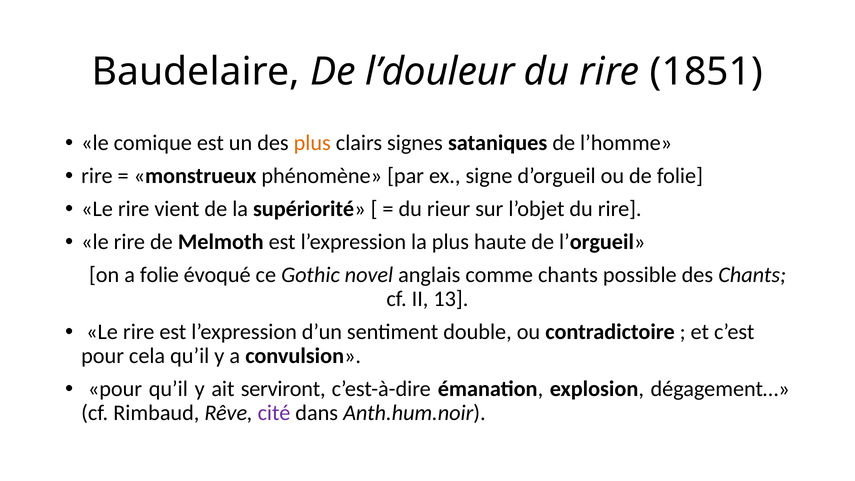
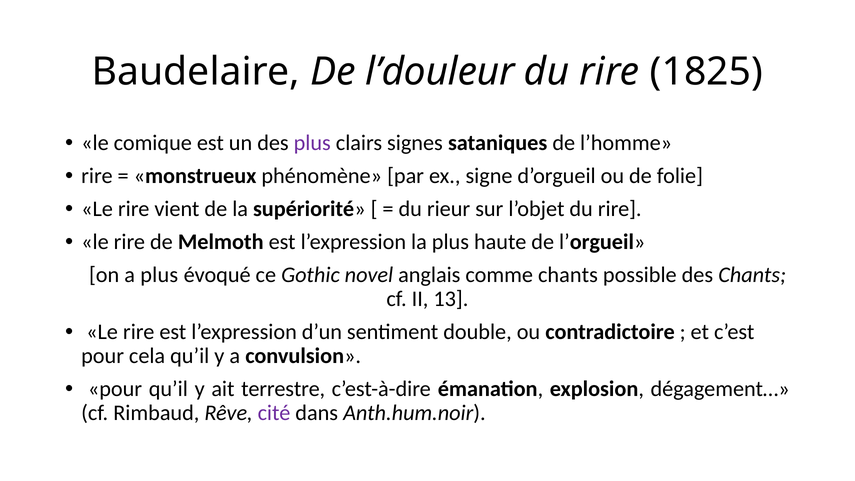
1851: 1851 -> 1825
plus at (312, 143) colour: orange -> purple
a folie: folie -> plus
serviront: serviront -> terrestre
